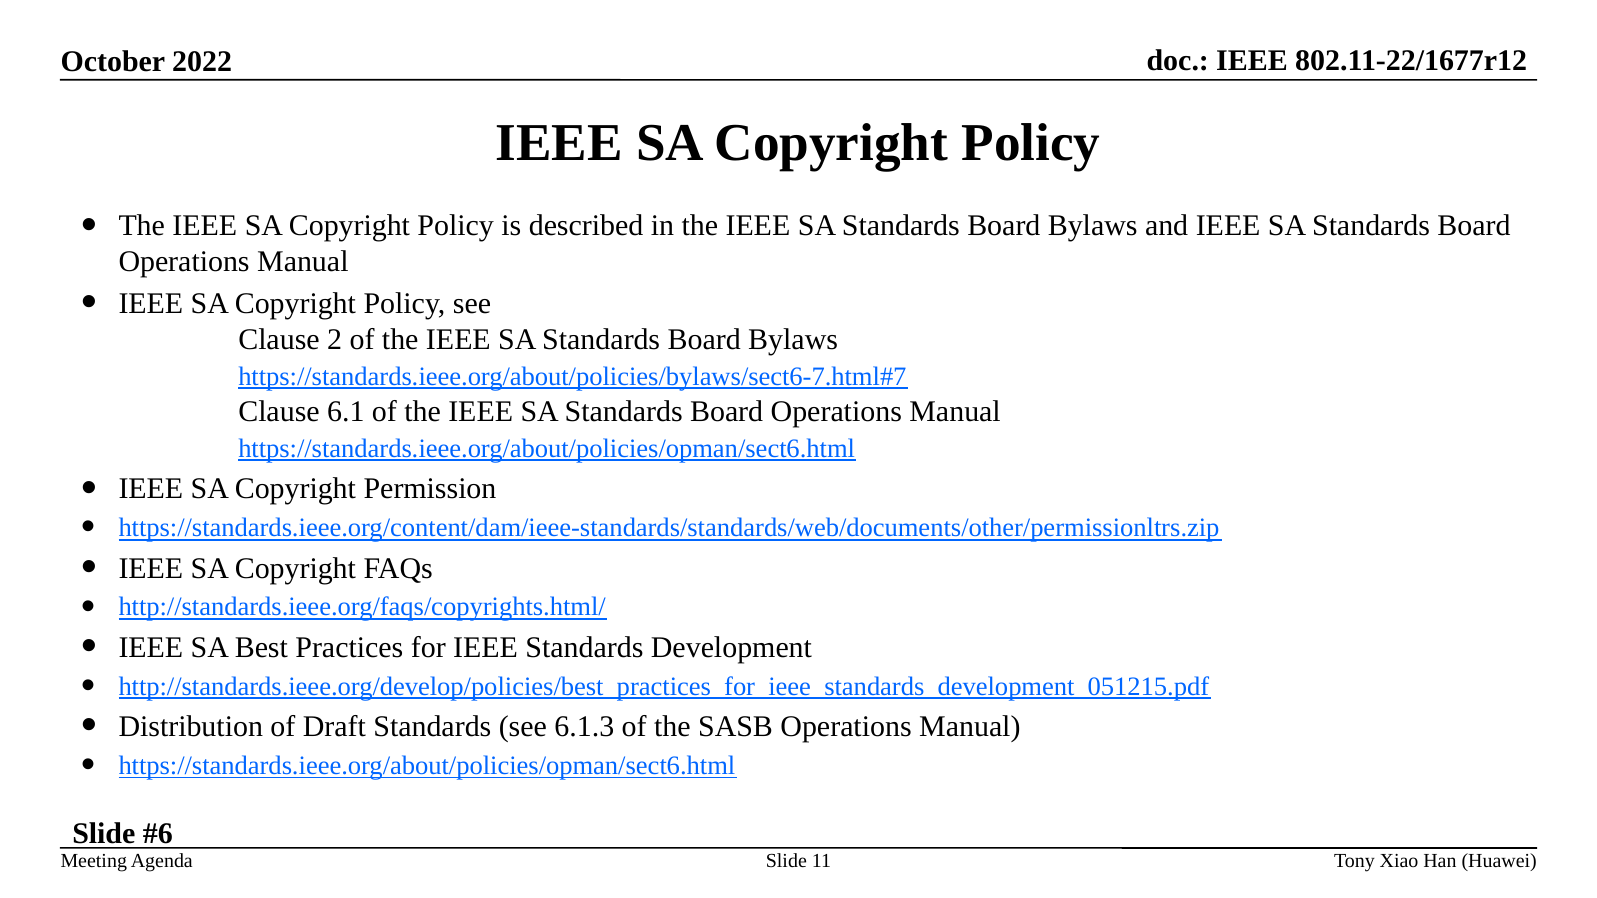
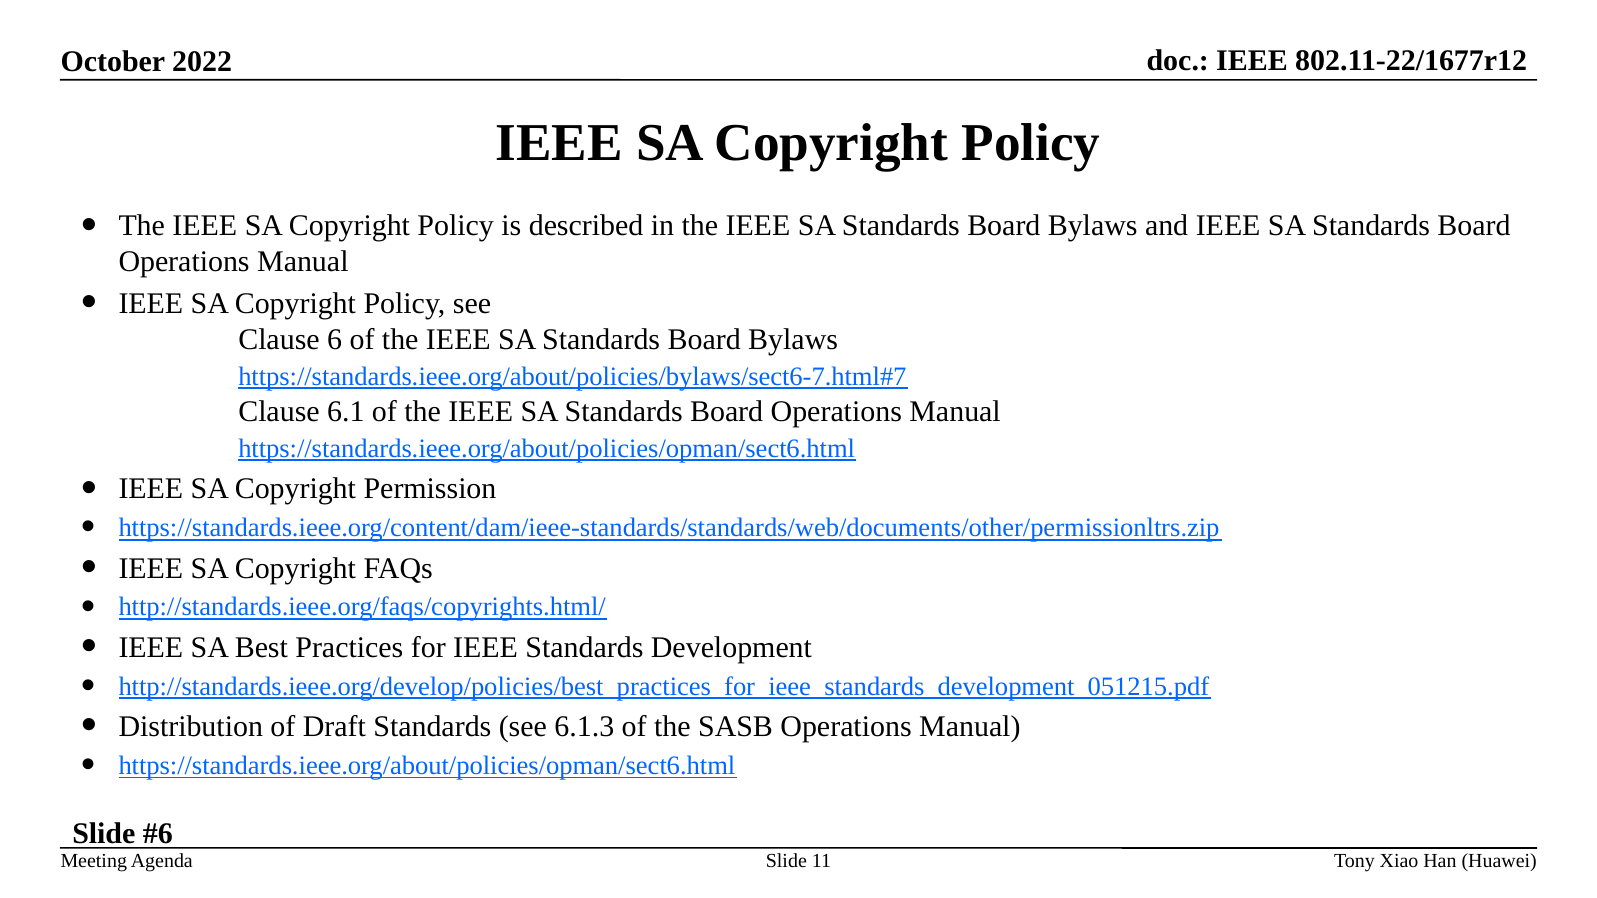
2: 2 -> 6
